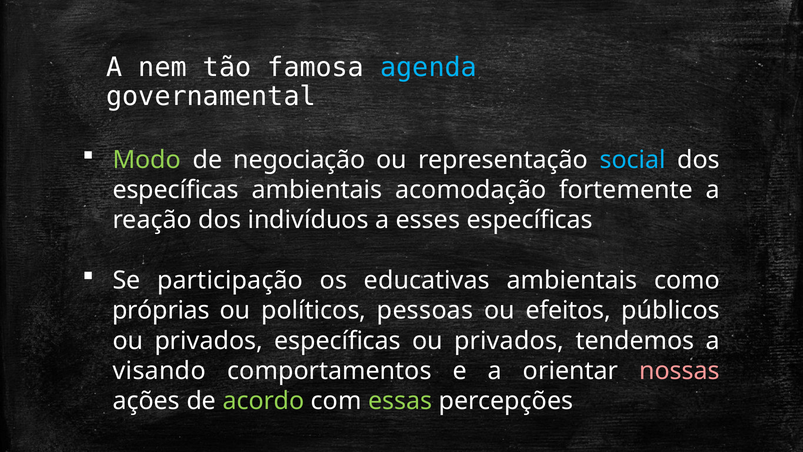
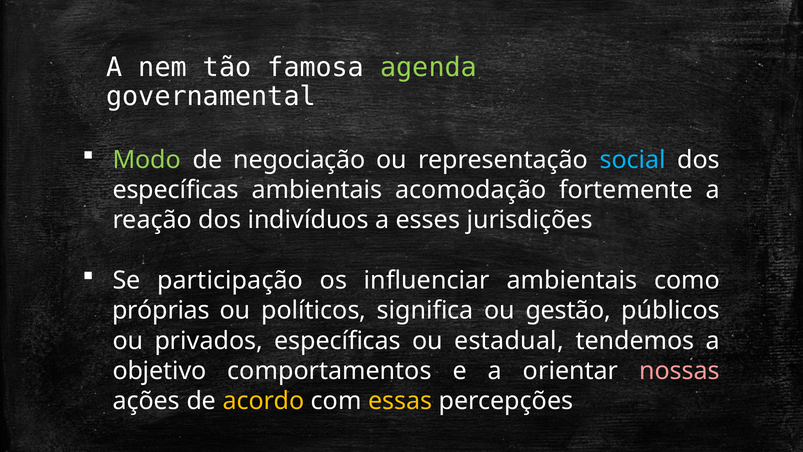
agenda colour: light blue -> light green
esses específicas: específicas -> jurisdições
educativas: educativas -> influenciar
pessoas: pessoas -> significa
efeitos: efeitos -> gestão
privados at (509, 341): privados -> estadual
visando: visando -> objetivo
acordo colour: light green -> yellow
essas colour: light green -> yellow
